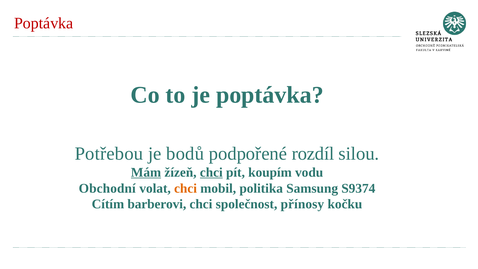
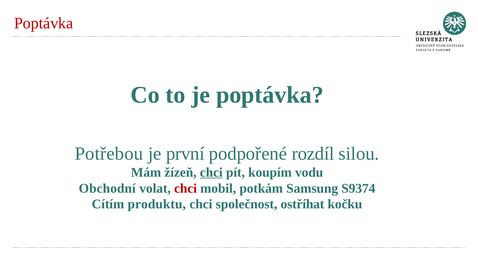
bodů: bodů -> první
Mám underline: present -> none
chci at (186, 188) colour: orange -> red
politika: politika -> potkám
barberovi: barberovi -> produktu
přínosy: přínosy -> ostříhat
